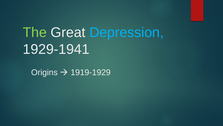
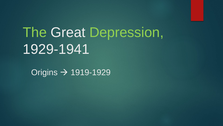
Depression colour: light blue -> light green
